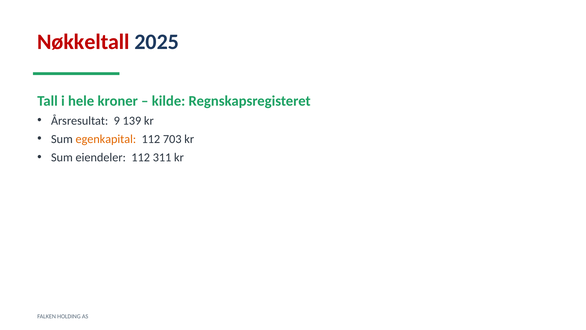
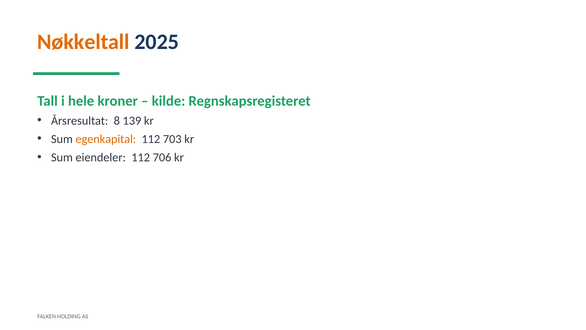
Nøkkeltall colour: red -> orange
9: 9 -> 8
311: 311 -> 706
